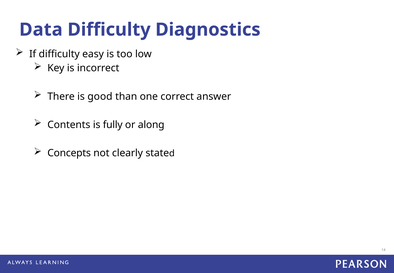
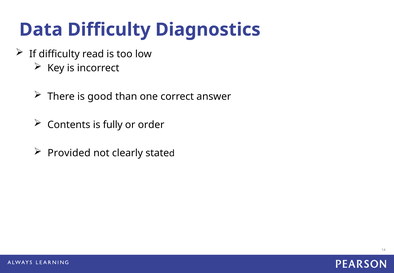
easy: easy -> read
along: along -> order
Concepts: Concepts -> Provided
